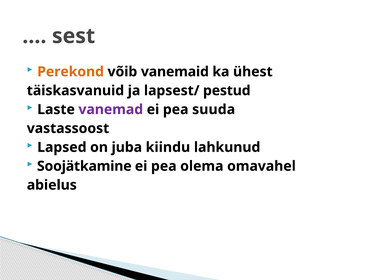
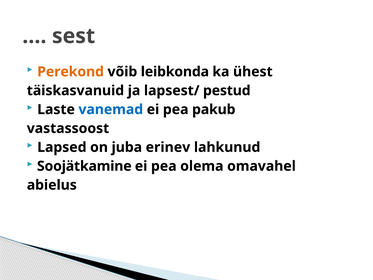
vanemaid: vanemaid -> leibkonda
vanemad colour: purple -> blue
suuda: suuda -> pakub
kiindu: kiindu -> erinev
